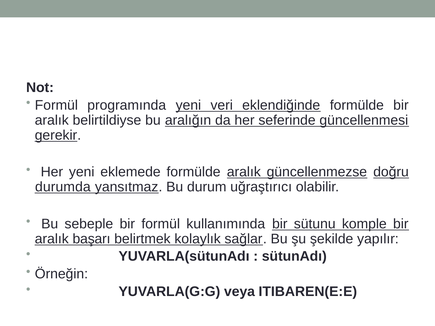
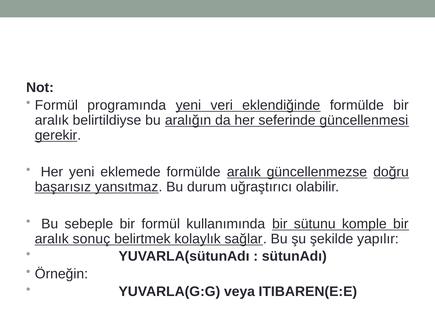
durumda: durumda -> başarısız
başarı: başarı -> sonuç
